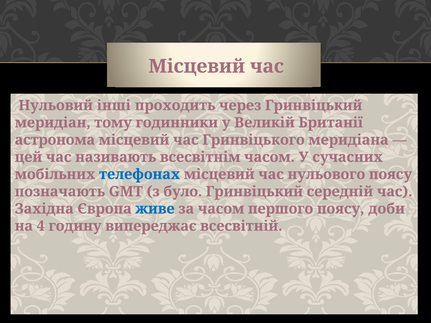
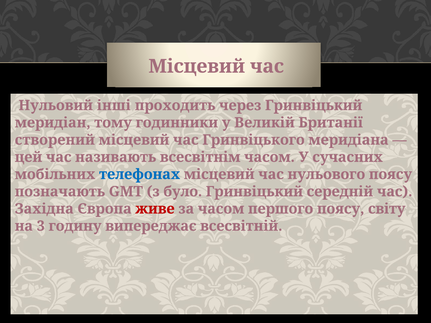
астронома: астронома -> створений
живе colour: blue -> red
доби: доби -> світу
4: 4 -> 3
